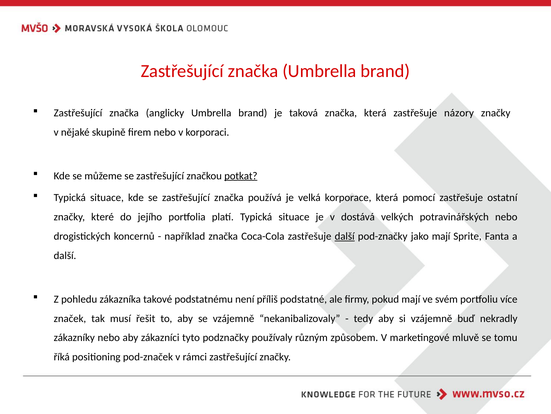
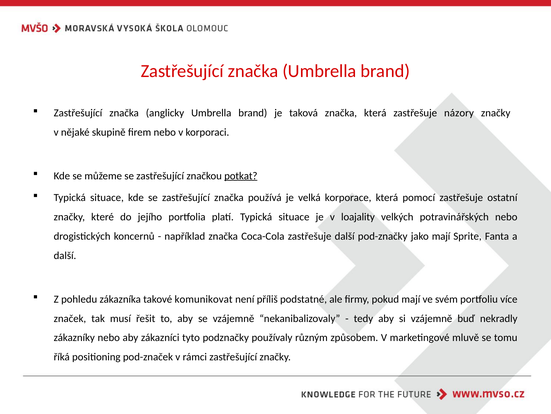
dostává: dostává -> loajality
další at (345, 236) underline: present -> none
podstatnému: podstatnému -> komunikovat
